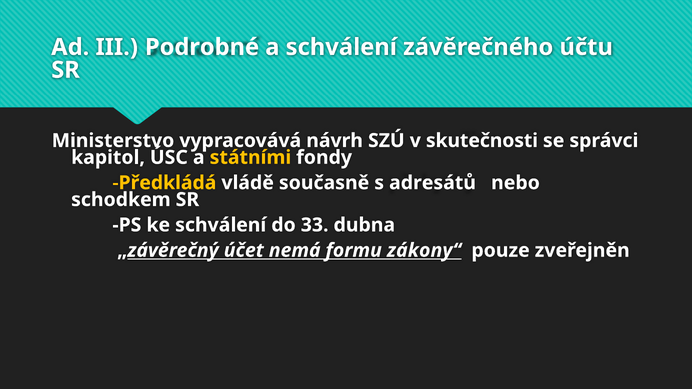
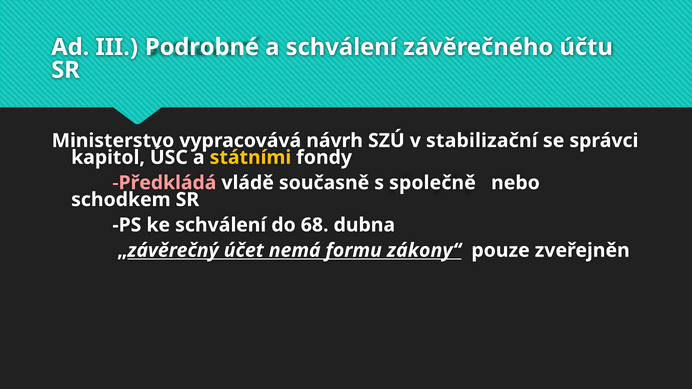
skutečnosti: skutečnosti -> stabilizační
Předkládá colour: yellow -> pink
adresátů: adresátů -> společně
33: 33 -> 68
